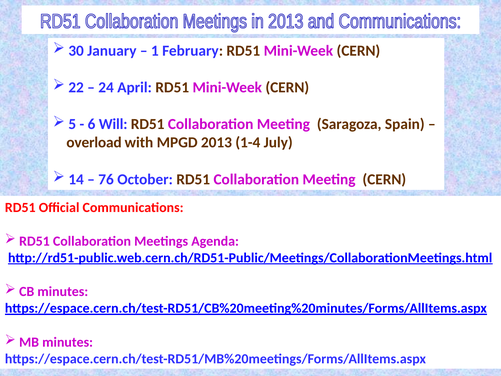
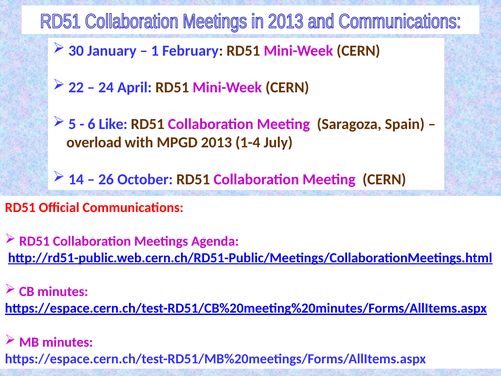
Will: Will -> Like
76: 76 -> 26
